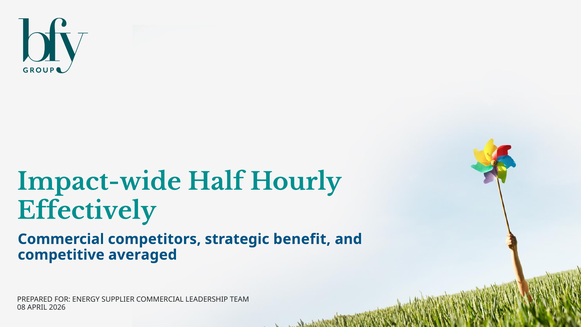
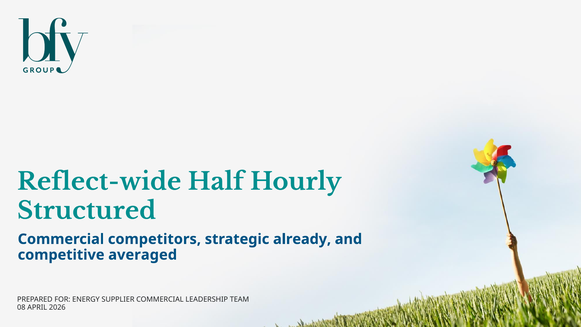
Impact-wide: Impact-wide -> Reflect-wide
Effectively: Effectively -> Structured
benefit: benefit -> already
